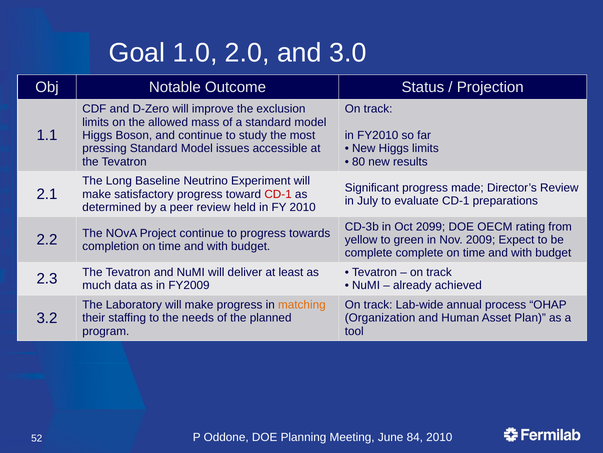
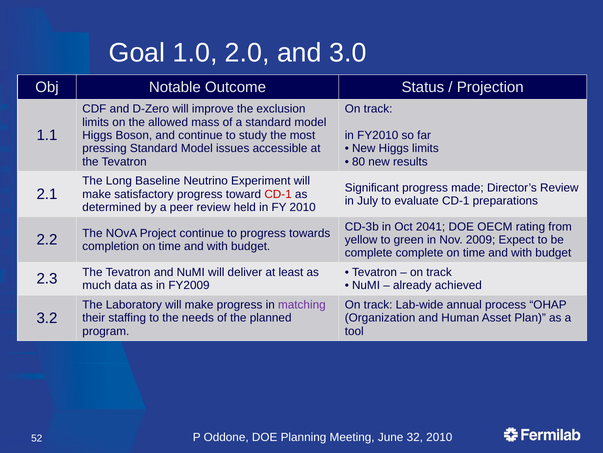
2099: 2099 -> 2041
matching colour: orange -> purple
84: 84 -> 32
